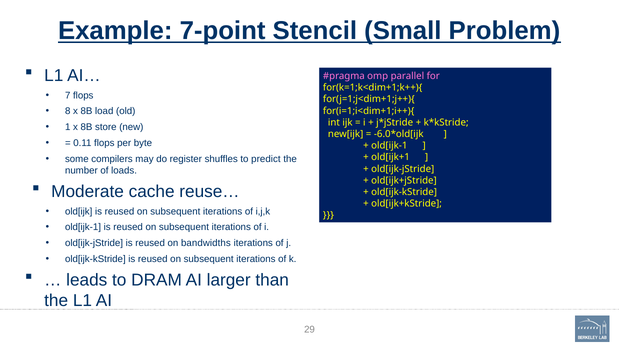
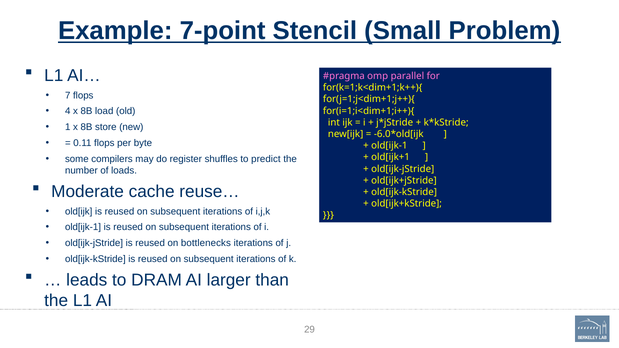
8: 8 -> 4
bandwidths: bandwidths -> bottlenecks
